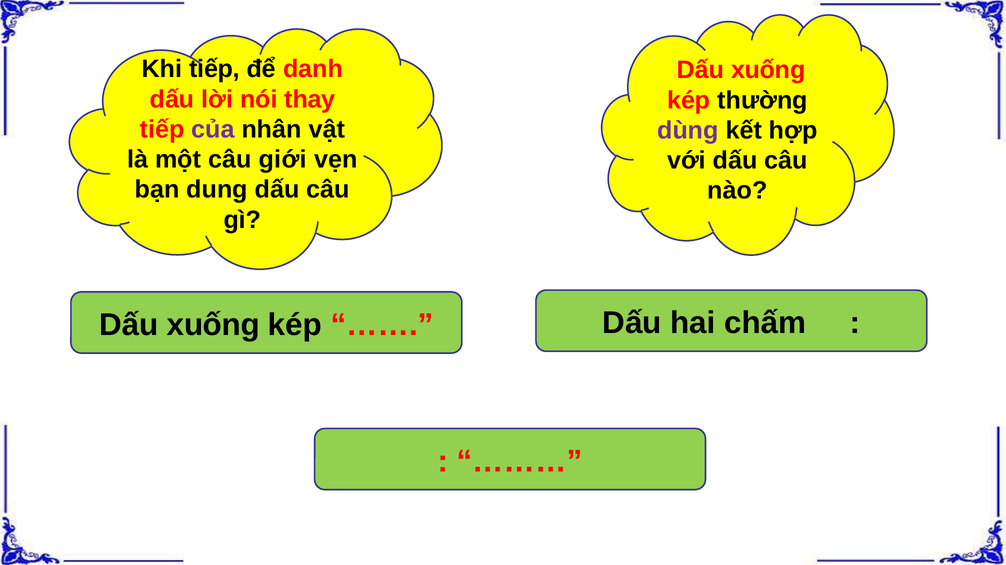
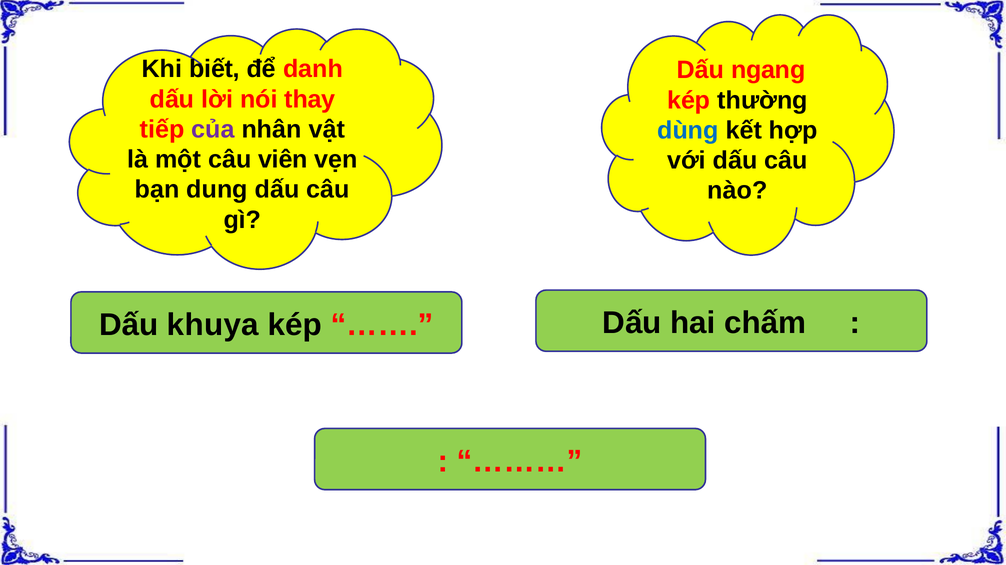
Khi tiếp: tiếp -> biết
xuống at (768, 70): xuống -> ngang
dùng colour: purple -> blue
giới: giới -> viên
xuống at (213, 325): xuống -> khuya
